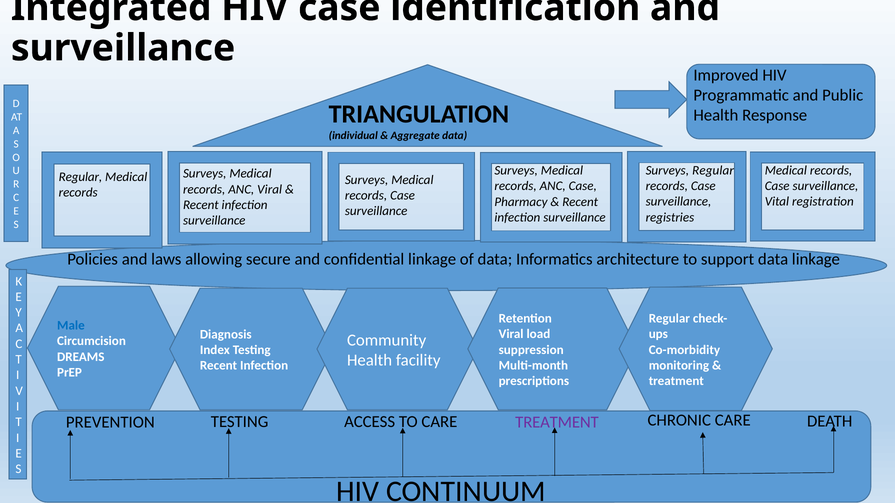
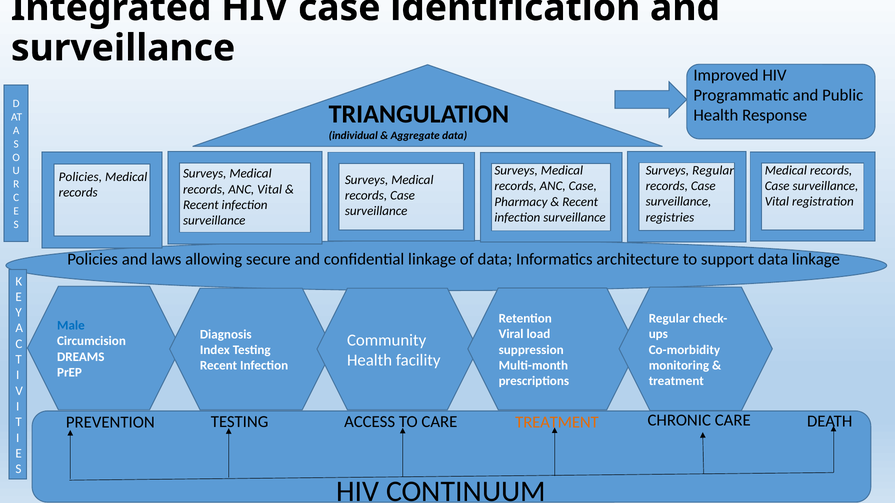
Regular at (80, 177): Regular -> Policies
ANC Viral: Viral -> Vital
TREATMENT at (557, 422) colour: purple -> orange
